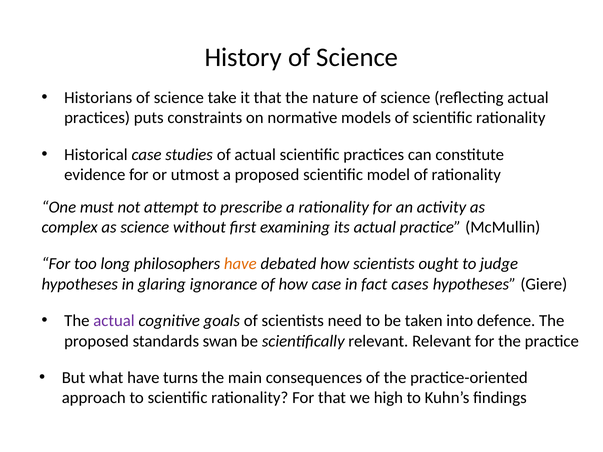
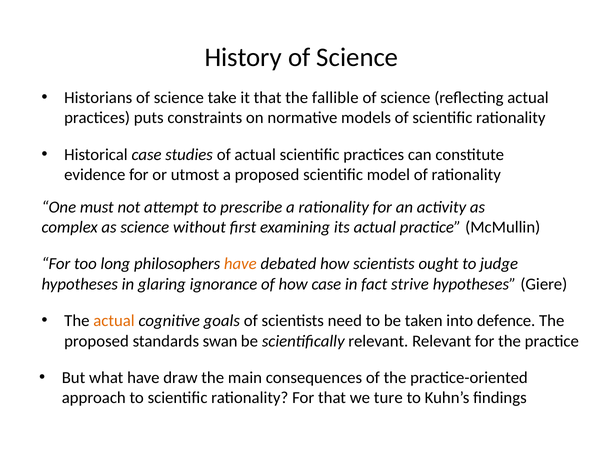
nature: nature -> fallible
cases: cases -> strive
actual at (114, 321) colour: purple -> orange
turns: turns -> draw
high: high -> ture
